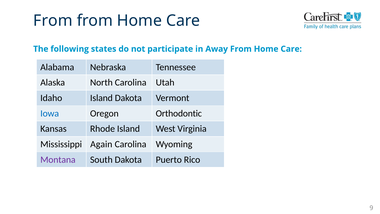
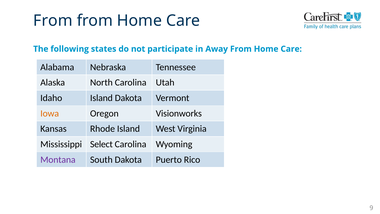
Iowa colour: blue -> orange
Orthodontic: Orthodontic -> Visionworks
Again: Again -> Select
